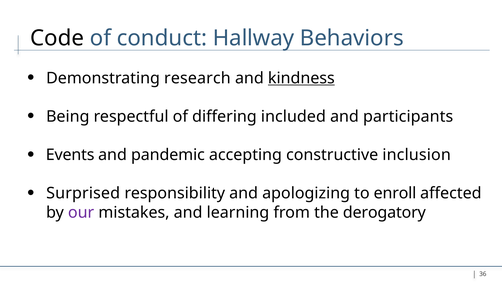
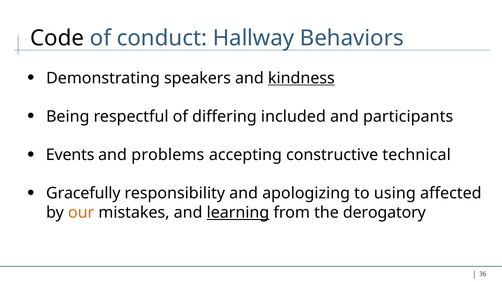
research: research -> speakers
pandemic: pandemic -> problems
inclusion: inclusion -> technical
Surprised: Surprised -> Gracefully
enroll: enroll -> using
our colour: purple -> orange
learning underline: none -> present
